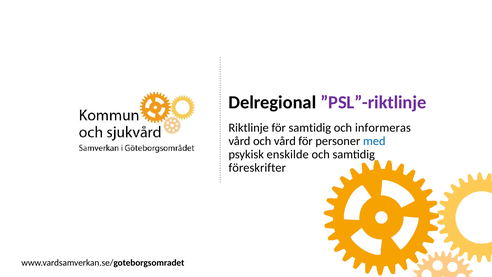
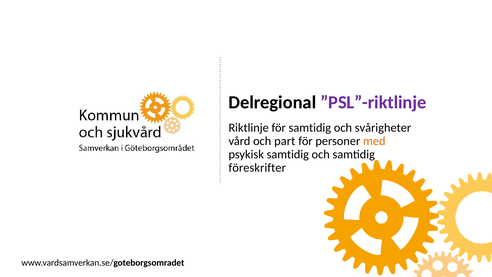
informeras: informeras -> svårigheter
och vård: vård -> part
med colour: blue -> orange
psykisk enskilde: enskilde -> samtidig
